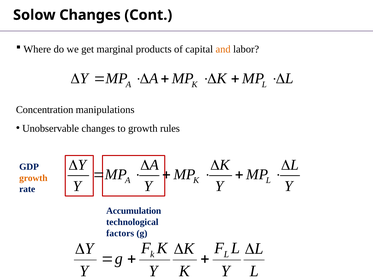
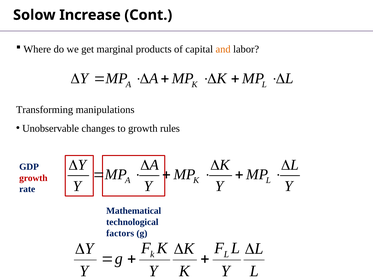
Solow Changes: Changes -> Increase
Concentration: Concentration -> Transforming
growth at (33, 178) colour: orange -> red
Accumulation: Accumulation -> Mathematical
